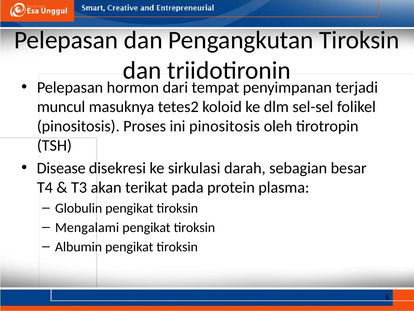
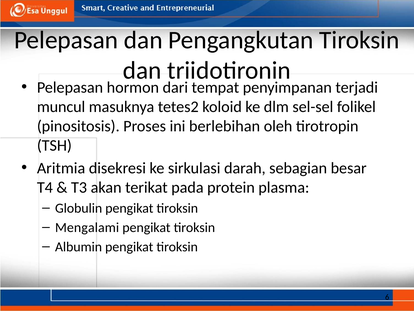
ini pinositosis: pinositosis -> berlebihan
Disease: Disease -> Aritmia
